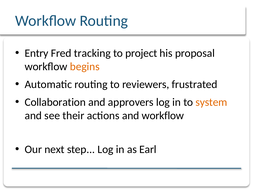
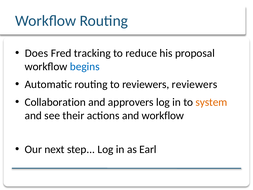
Entry: Entry -> Does
project: project -> reduce
begins colour: orange -> blue
reviewers frustrated: frustrated -> reviewers
